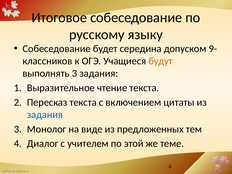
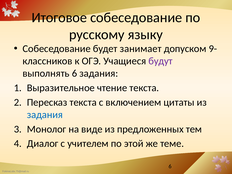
середина: середина -> занимает
будут colour: orange -> purple
выполнять 3: 3 -> 6
